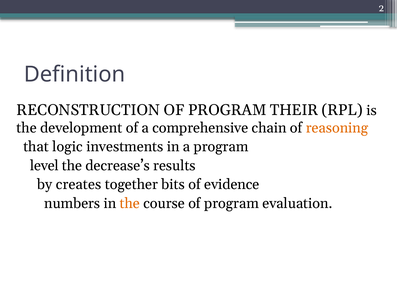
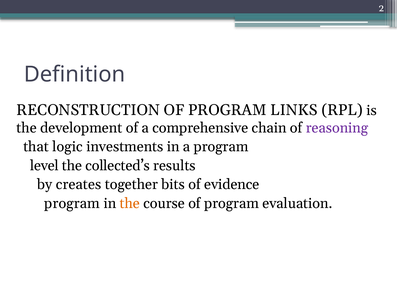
THEIR: THEIR -> LINKS
reasoning colour: orange -> purple
decrease’s: decrease’s -> collected’s
numbers at (72, 203): numbers -> program
